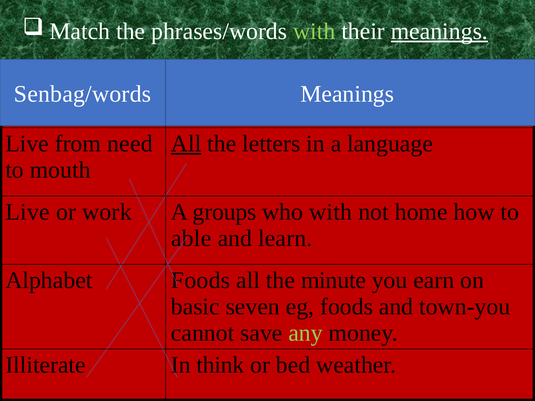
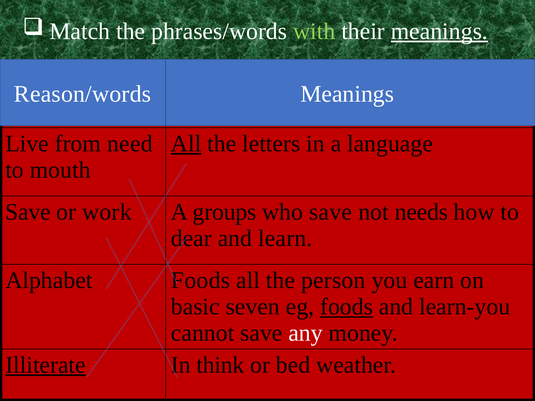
Senbag/words: Senbag/words -> Reason/words
Live at (28, 212): Live -> Save
who with: with -> save
home: home -> needs
able: able -> dear
minute: minute -> person
foods at (347, 307) underline: none -> present
town-you: town-you -> learn-you
any colour: light green -> white
Illiterate underline: none -> present
